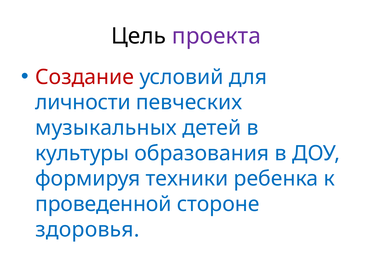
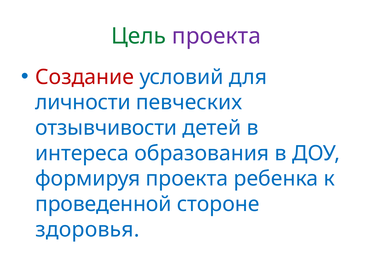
Цель colour: black -> green
музыкальных: музыкальных -> отзывчивости
культуры: культуры -> интереса
формируя техники: техники -> проекта
